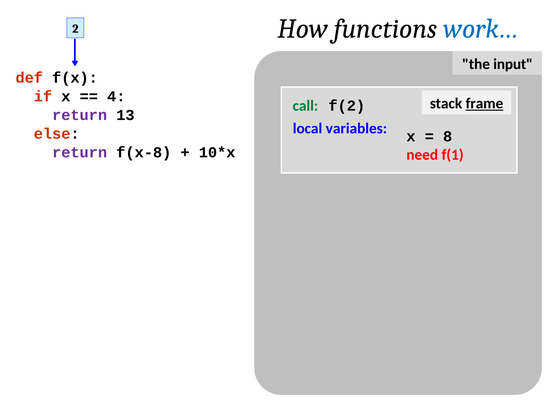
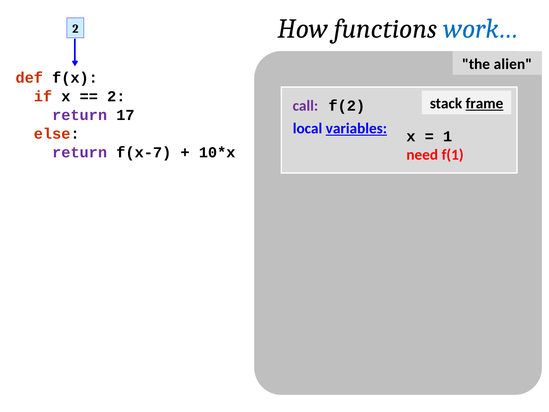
input: input -> alien
4 at (116, 96): 4 -> 2
call colour: green -> purple
13: 13 -> 17
variables underline: none -> present
8: 8 -> 1
f(x-8: f(x-8 -> f(x-7
